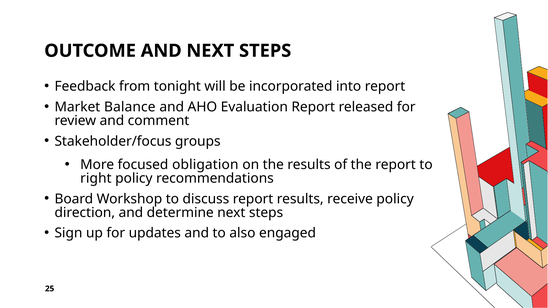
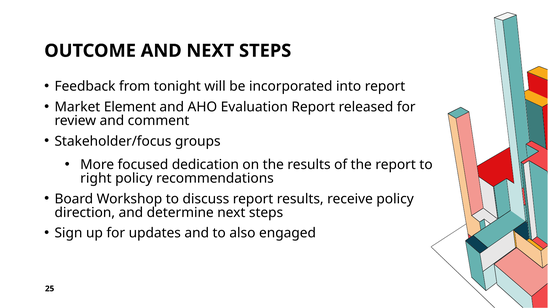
Balance: Balance -> Element
obligation: obligation -> dedication
